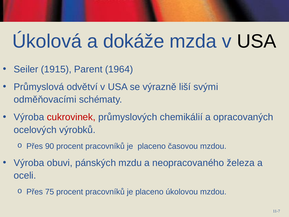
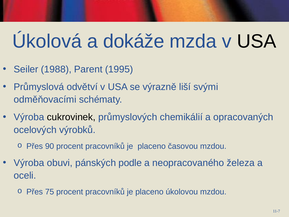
1915: 1915 -> 1988
1964: 1964 -> 1995
cukrovinek colour: red -> black
mzdu: mzdu -> podle
